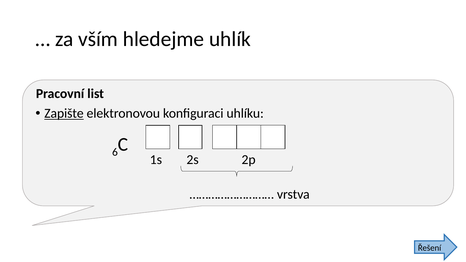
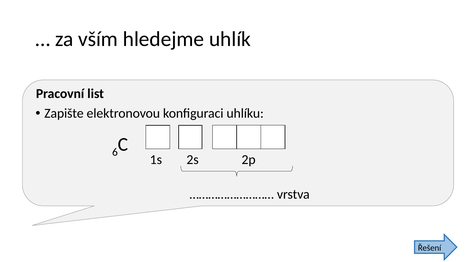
Zapište underline: present -> none
